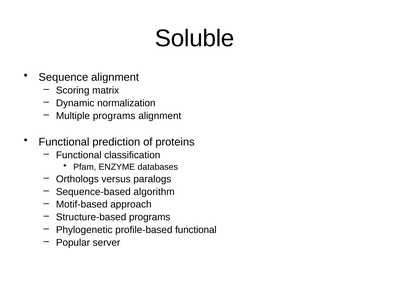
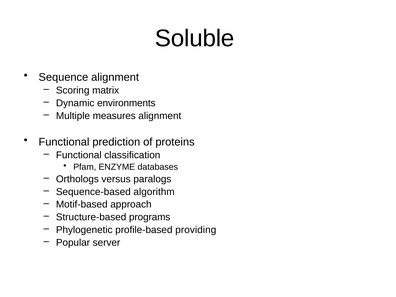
normalization: normalization -> environments
Multiple programs: programs -> measures
profile-based functional: functional -> providing
